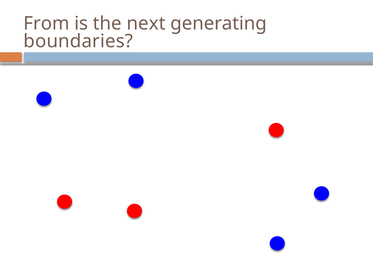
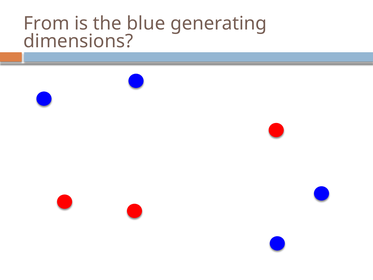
next: next -> blue
boundaries: boundaries -> dimensions
